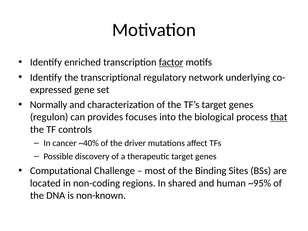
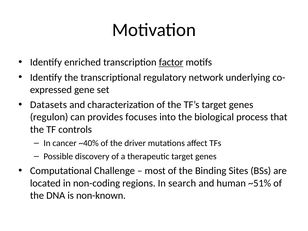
Normally: Normally -> Datasets
that underline: present -> none
shared: shared -> search
~95%: ~95% -> ~51%
